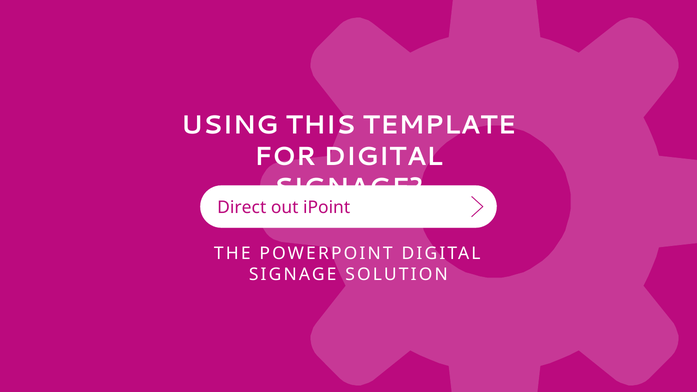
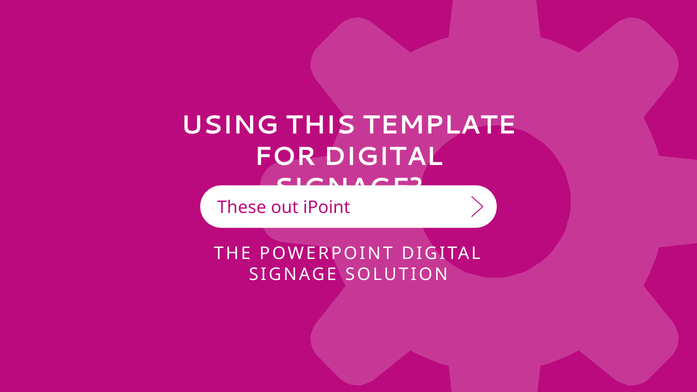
Direct: Direct -> These
